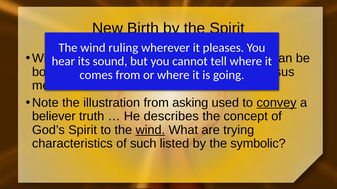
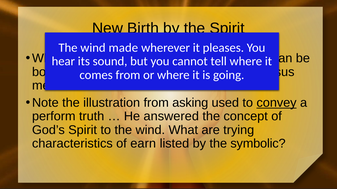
ruling: ruling -> made
believer: believer -> perform
describes: describes -> answered
wind at (150, 130) underline: present -> none
such: such -> earn
